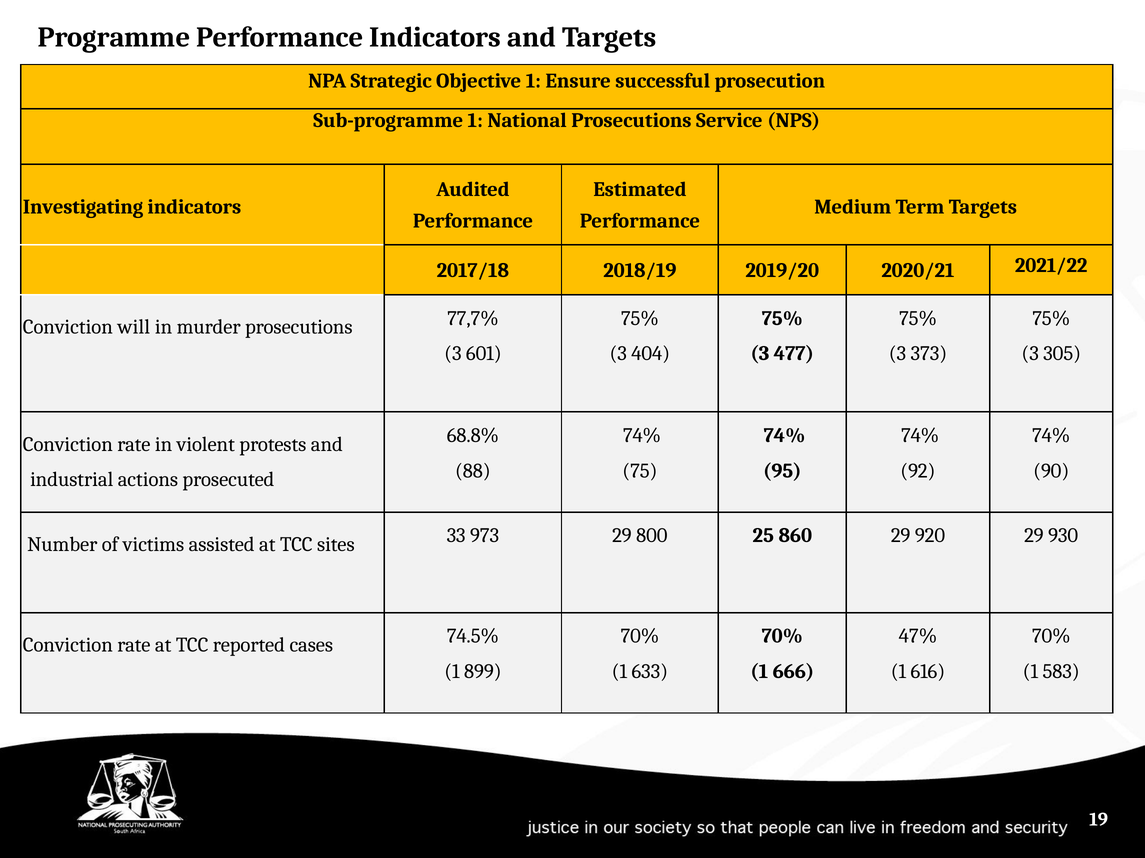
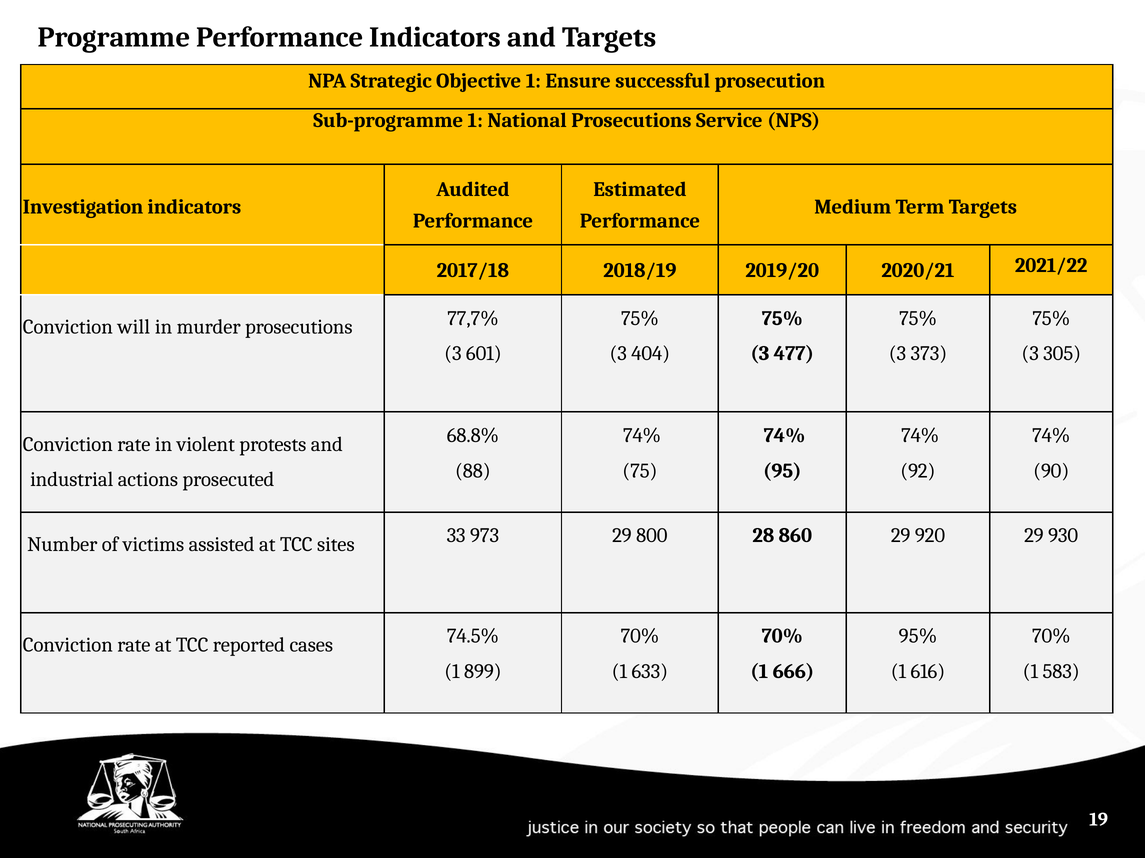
Investigating: Investigating -> Investigation
25: 25 -> 28
47%: 47% -> 95%
